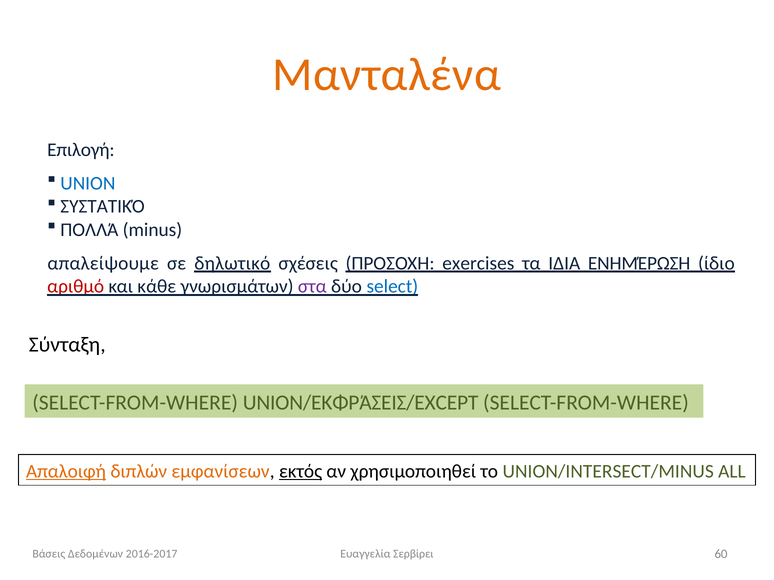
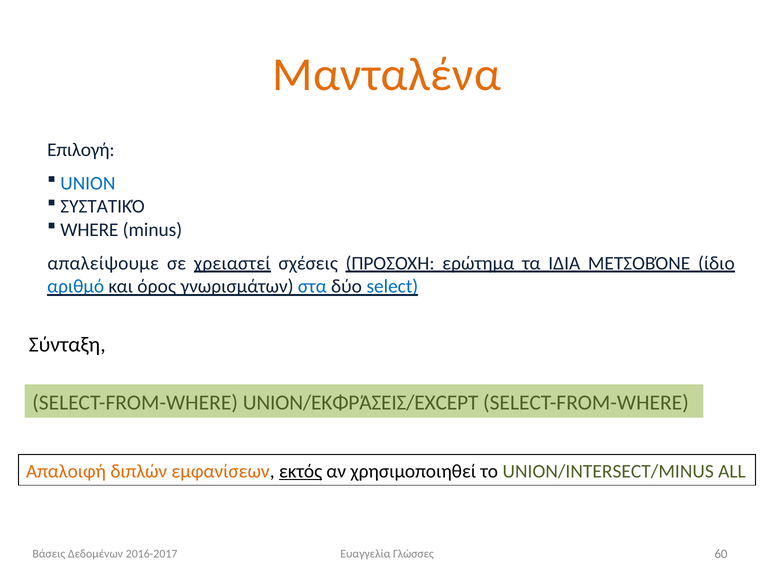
ΠΟΛΛΆ: ΠΟΛΛΆ -> WHERE
δηλωτικό: δηλωτικό -> χρειαστεί
exercises: exercises -> ερώτημα
ΕΝΗΜΈΡΩΣΗ: ΕΝΗΜΈΡΩΣΗ -> ΜΕΤΣΟΒΌΝΕ
αριθμό colour: red -> blue
κάθε: κάθε -> όρος
στα colour: purple -> blue
Απαλοιφή underline: present -> none
Σερβίρει: Σερβίρει -> Γλώσσες
